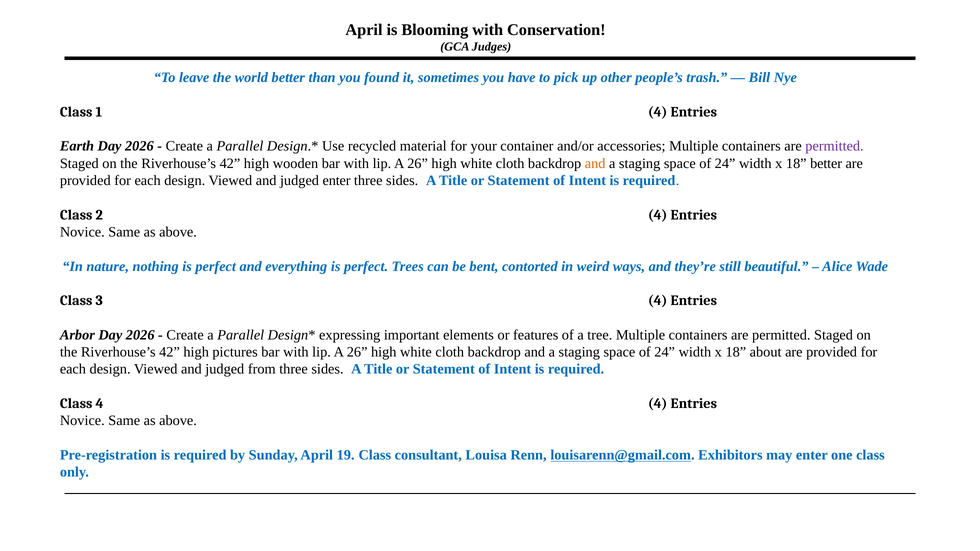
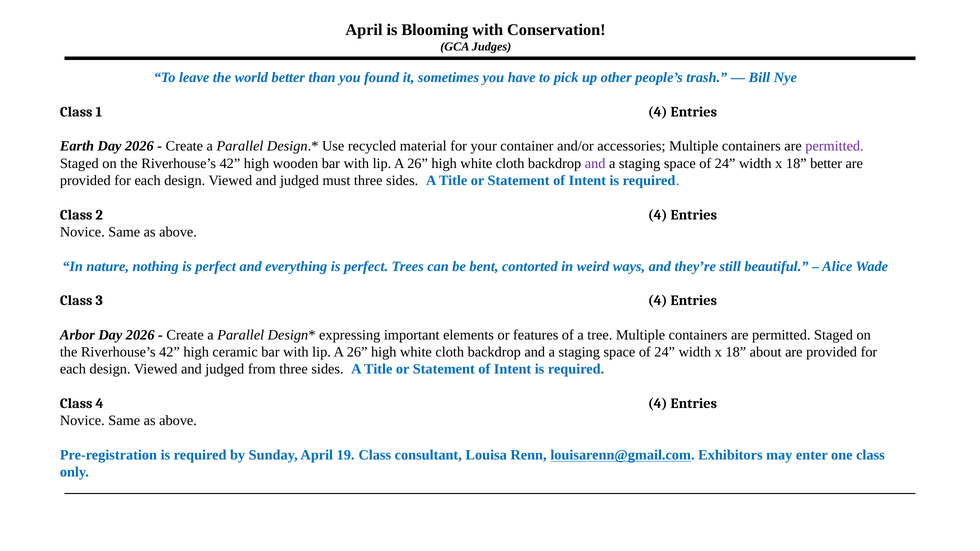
and at (595, 163) colour: orange -> purple
judged enter: enter -> must
pictures: pictures -> ceramic
